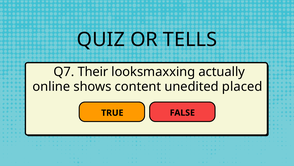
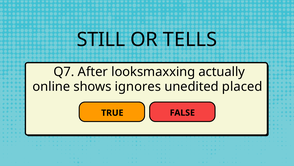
QUIZ: QUIZ -> STILL
Their: Their -> After
content: content -> ignores
